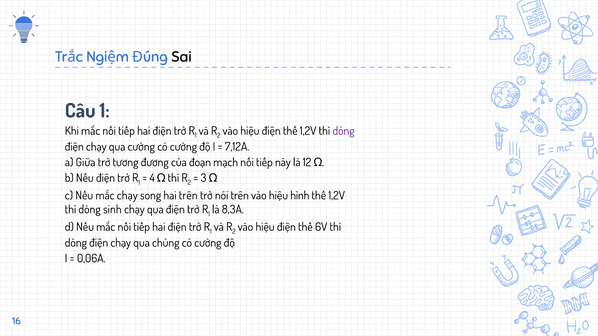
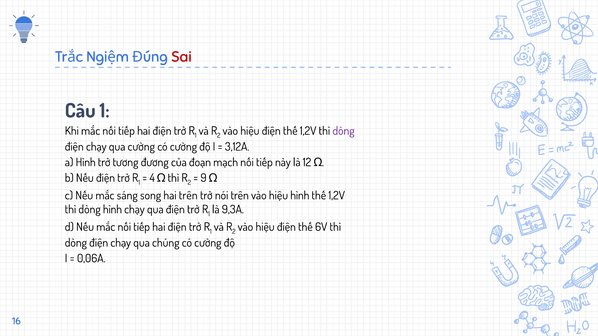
Sai colour: black -> red
7,12A: 7,12A -> 3,12A
a Giữa: Giữa -> Hình
3: 3 -> 9
mắc chạy: chạy -> sáng
dòng sinh: sinh -> hình
8,3A: 8,3A -> 9,3A
